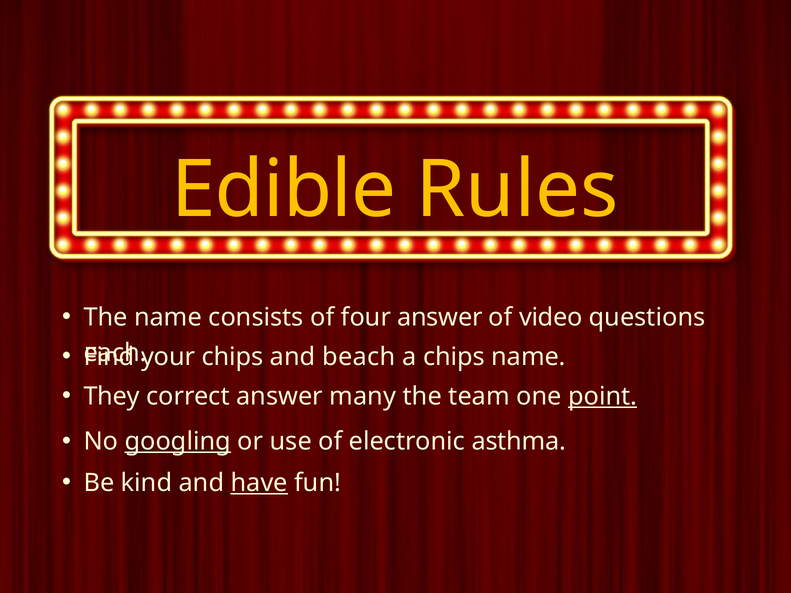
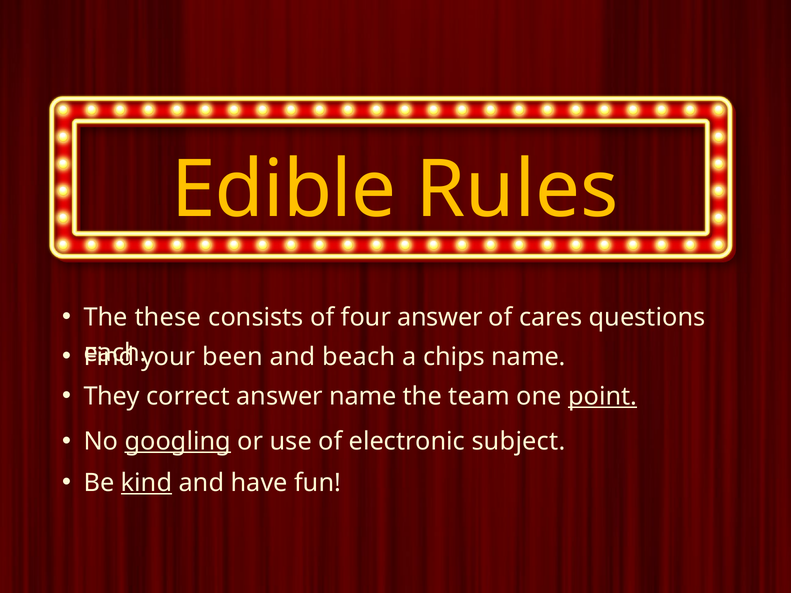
The name: name -> these
video: video -> cares
your chips: chips -> been
answer many: many -> name
asthma: asthma -> subject
kind underline: none -> present
have underline: present -> none
